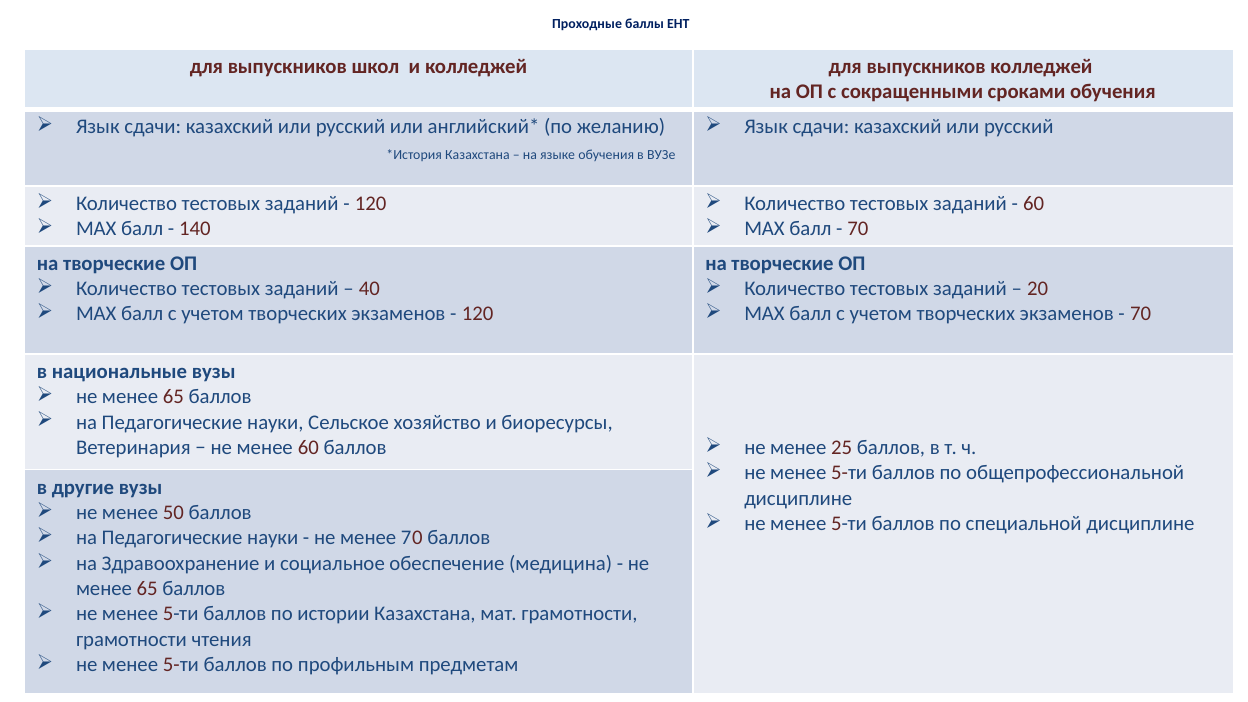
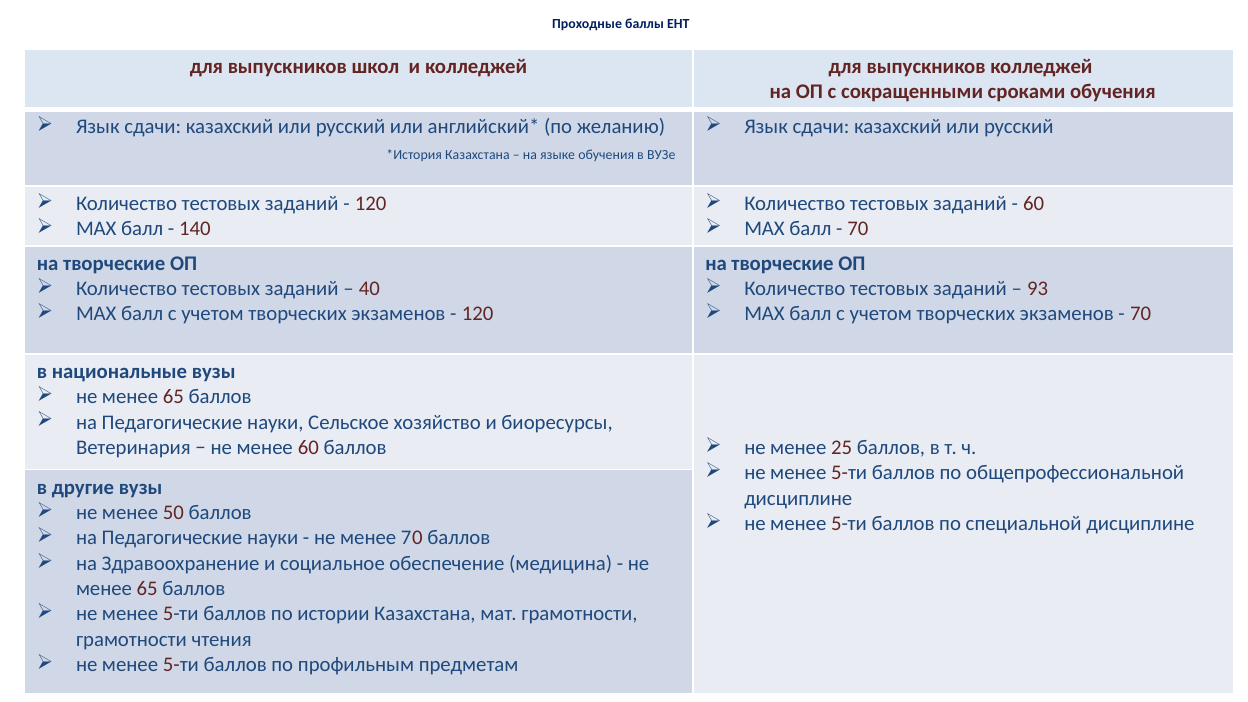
20: 20 -> 93
